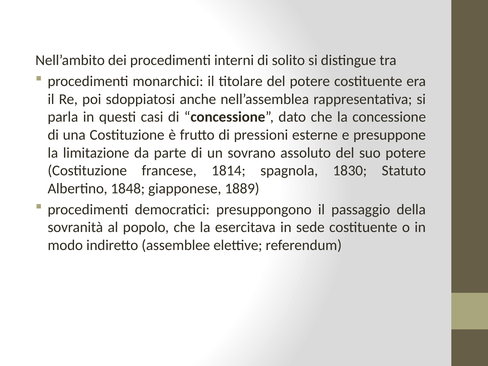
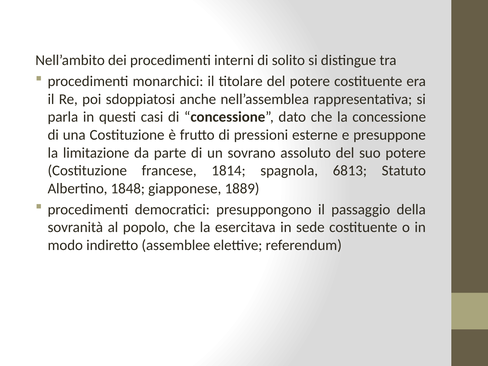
1830: 1830 -> 6813
